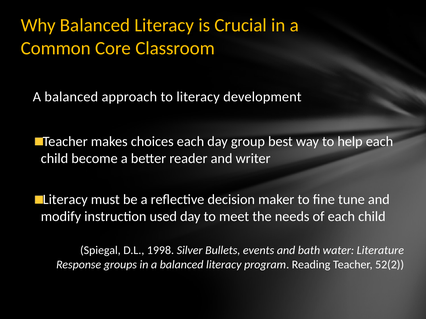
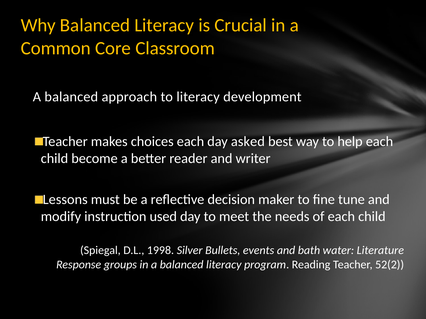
group: group -> asked
Literacy at (65, 200): Literacy -> Lessons
